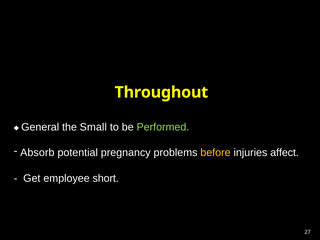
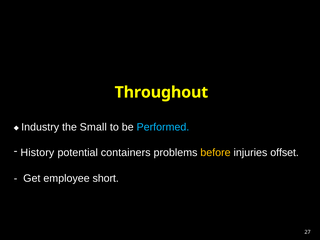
General: General -> Industry
Performed colour: light green -> light blue
Absorb: Absorb -> History
pregnancy: pregnancy -> containers
affect: affect -> offset
